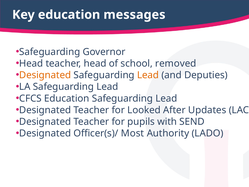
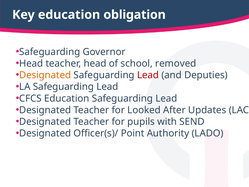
messages: messages -> obligation
Lead at (148, 75) colour: orange -> red
Most: Most -> Point
